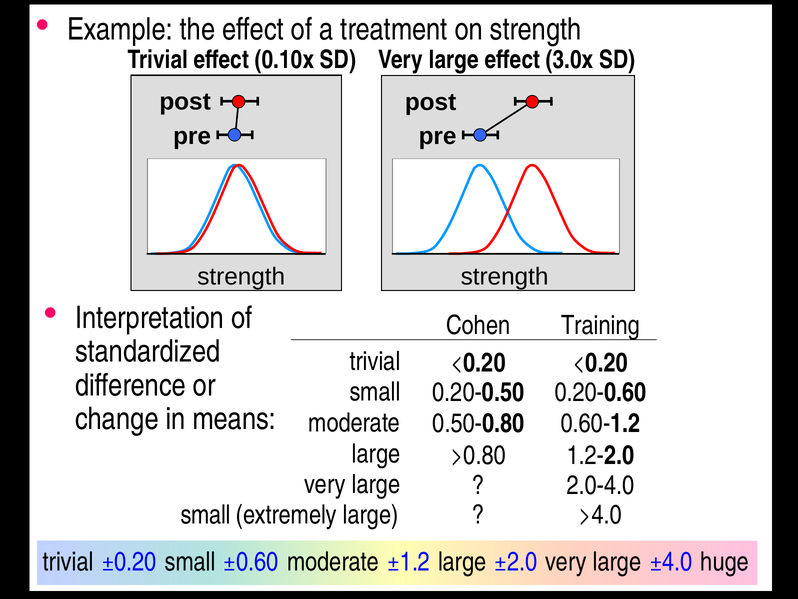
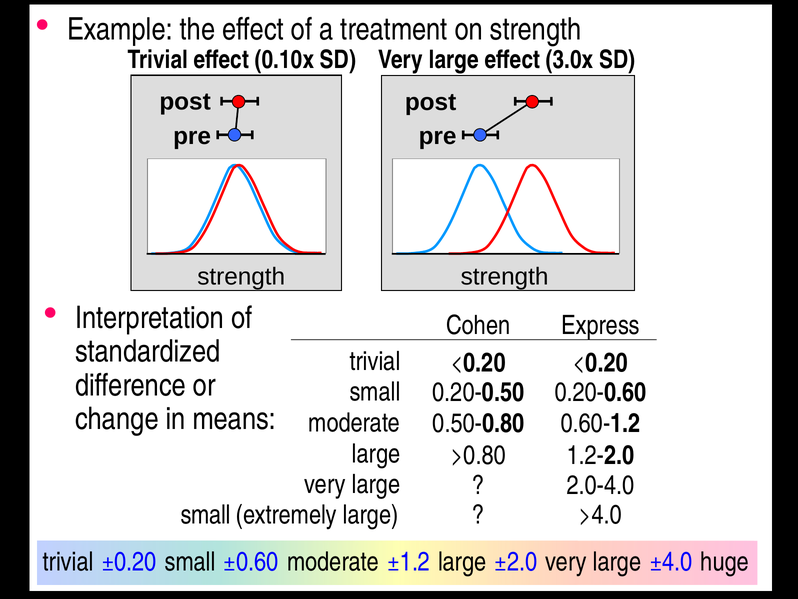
Training: Training -> Express
